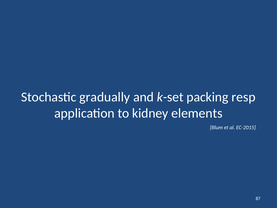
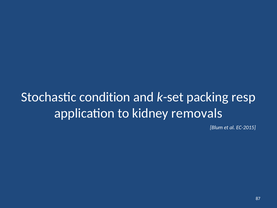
gradually: gradually -> condition
elements: elements -> removals
